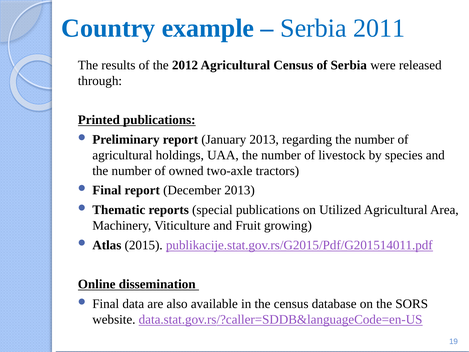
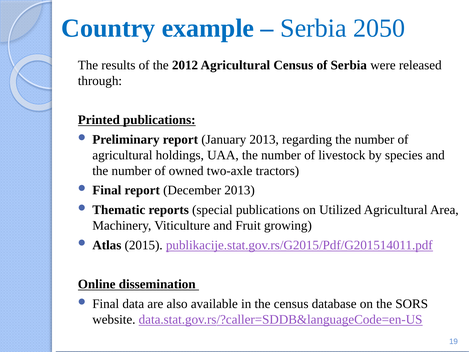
2011: 2011 -> 2050
